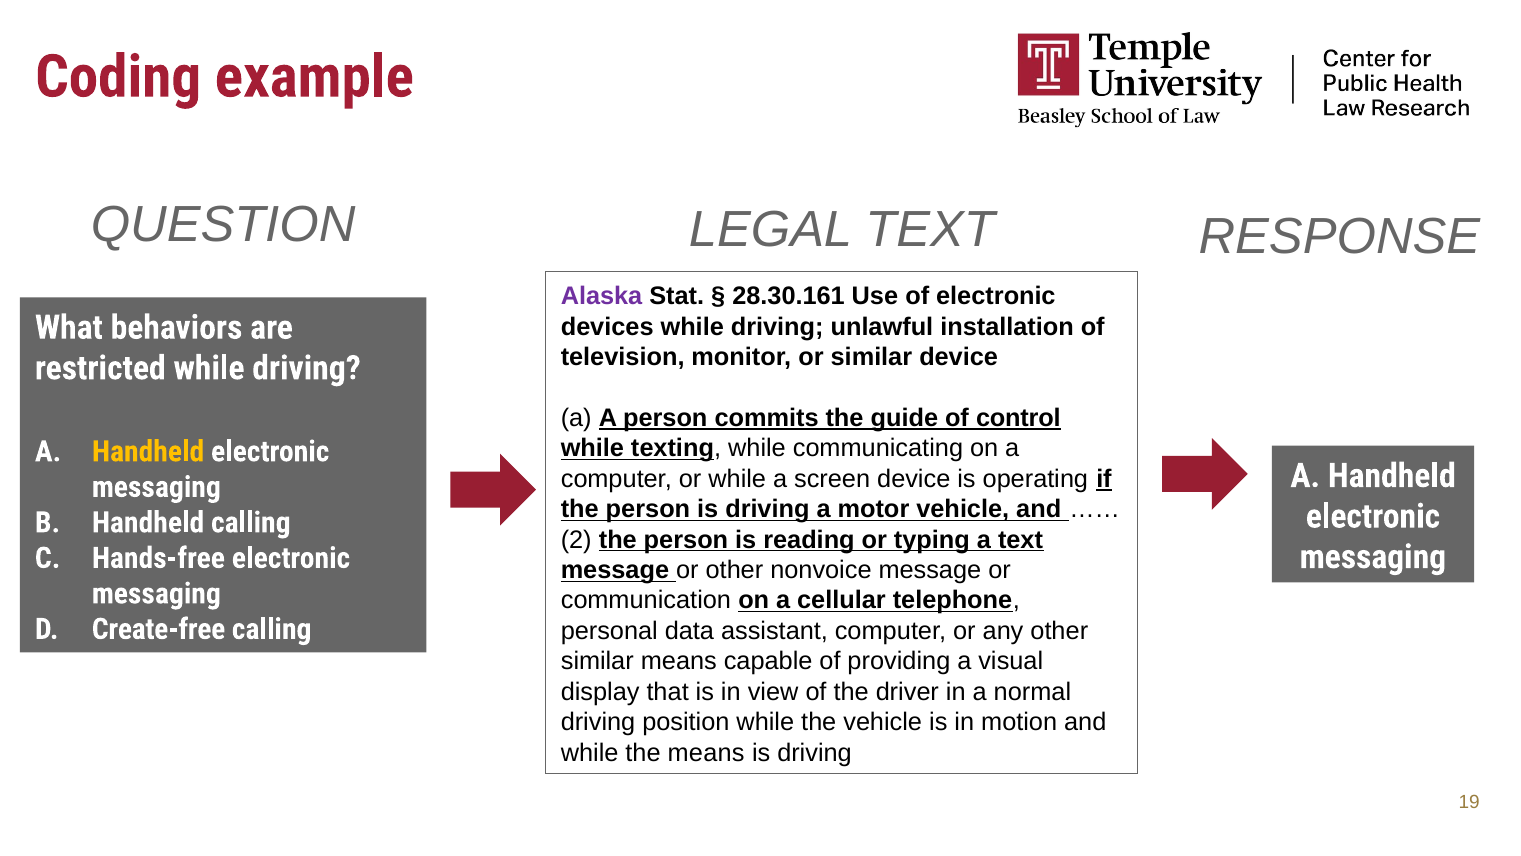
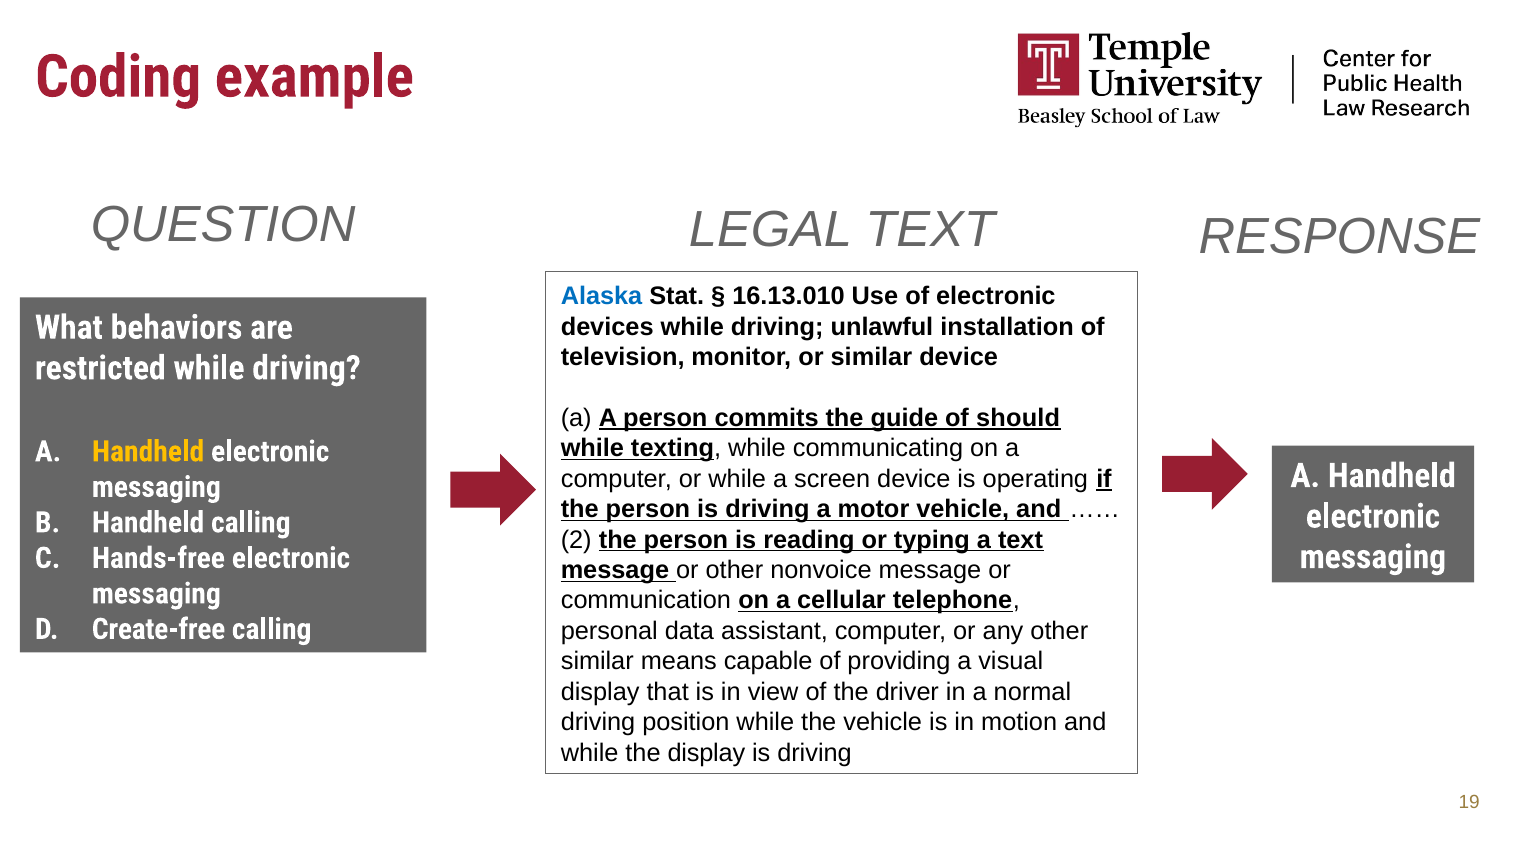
Alaska colour: purple -> blue
28.30.161: 28.30.161 -> 16.13.010
control: control -> should
the means: means -> display
